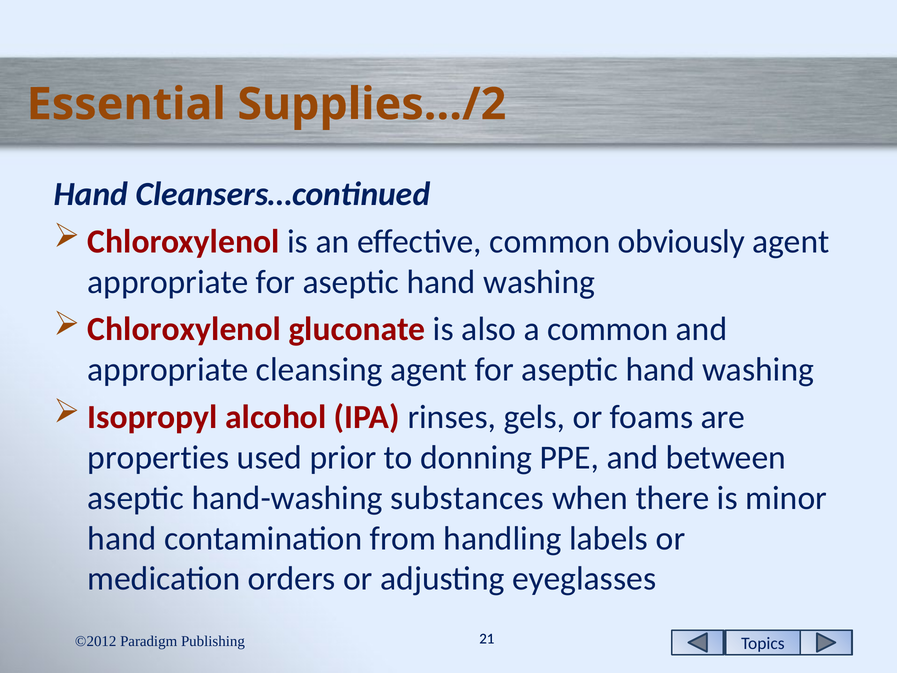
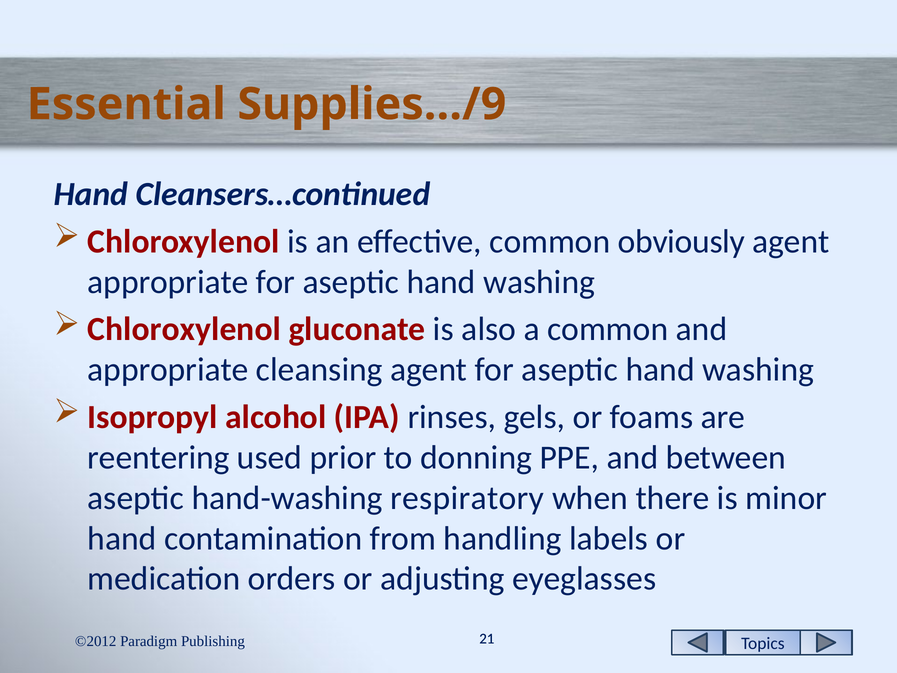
Supplies…/2: Supplies…/2 -> Supplies…/9
properties: properties -> reentering
substances: substances -> respiratory
